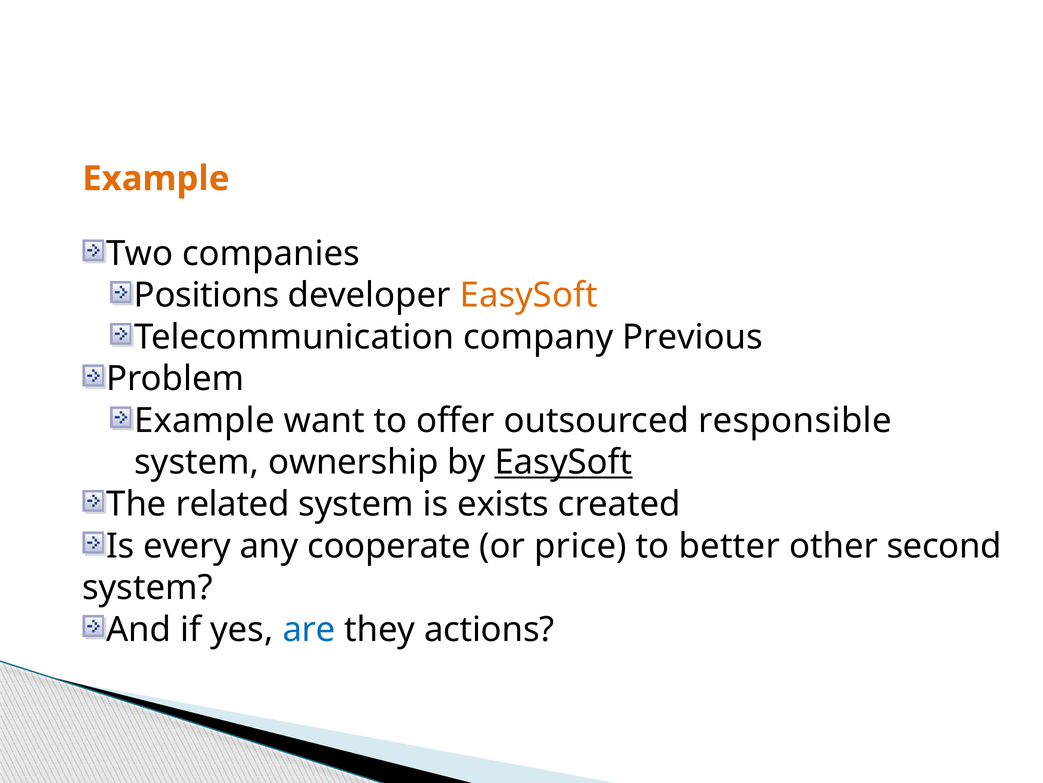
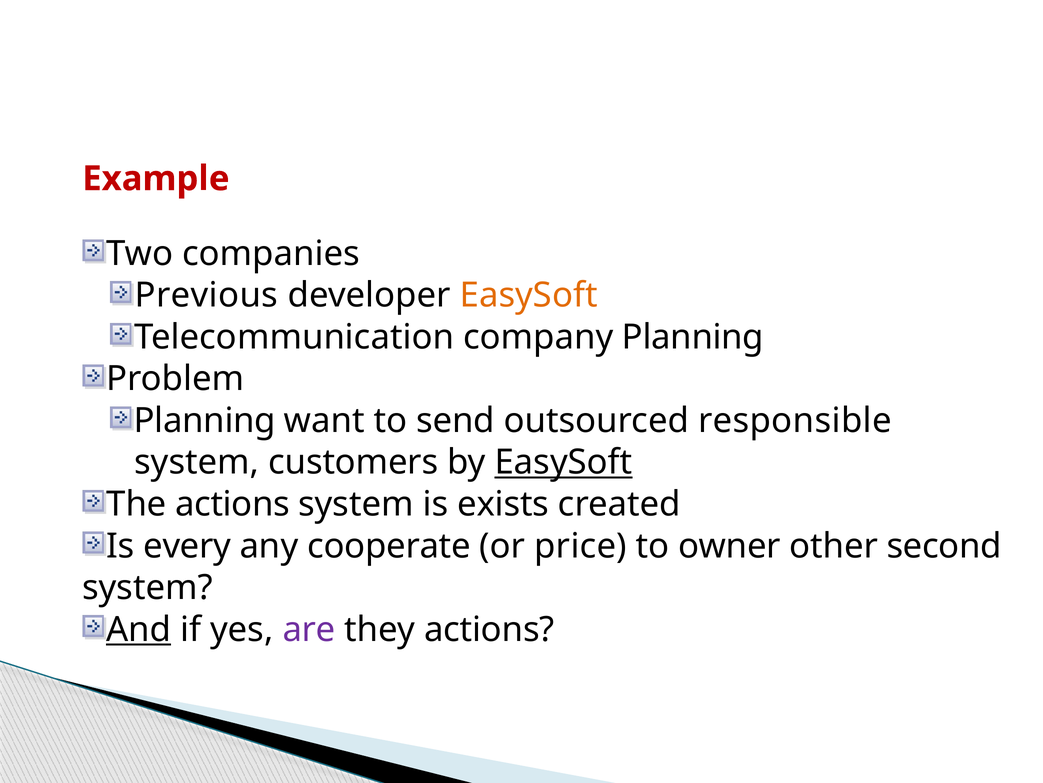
Example at (156, 179) colour: orange -> red
Positions: Positions -> Previous
company Previous: Previous -> Planning
Example at (204, 420): Example -> Planning
offer: offer -> send
ownership: ownership -> customers
The related: related -> actions
better: better -> owner
And underline: none -> present
are colour: blue -> purple
